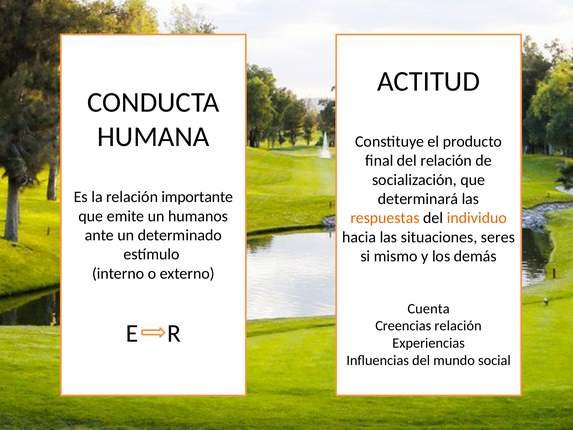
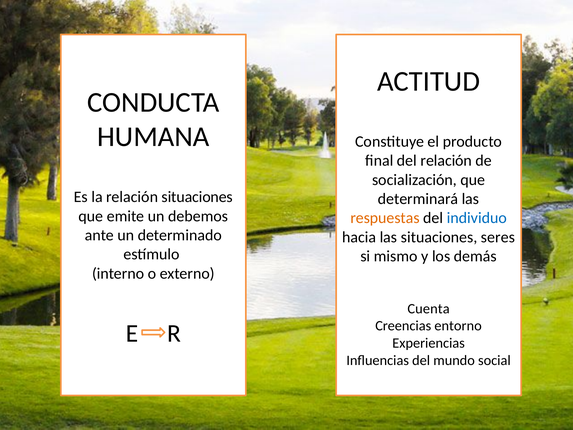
relación importante: importante -> situaciones
humanos: humanos -> debemos
individuo colour: orange -> blue
Creencias relación: relación -> entorno
